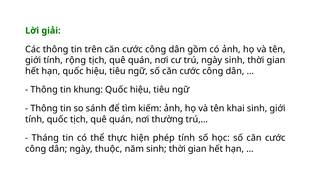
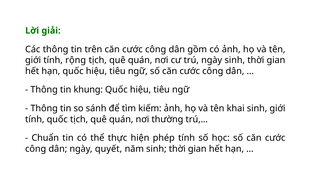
Tháng: Tháng -> Chuẩn
thuộc: thuộc -> quyết
